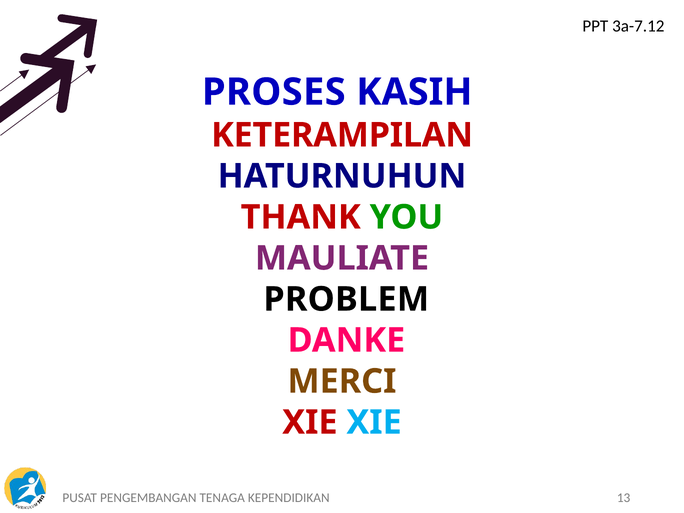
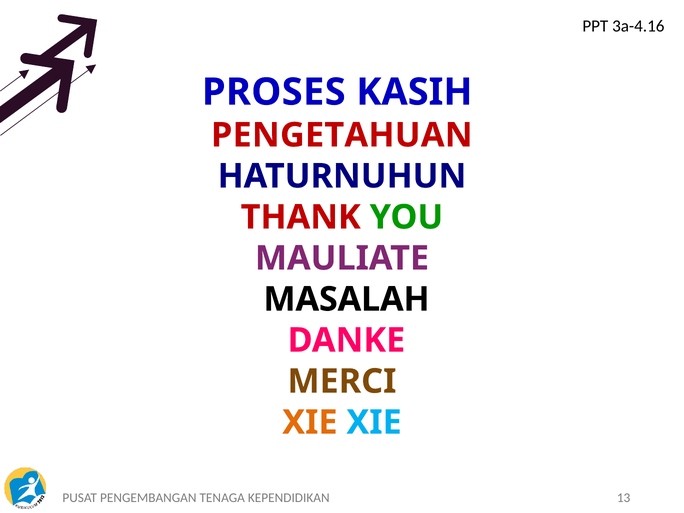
3a-7.12: 3a-7.12 -> 3a-4.16
KETERAMPILAN: KETERAMPILAN -> PENGETAHUAN
PROBLEM: PROBLEM -> MASALAH
XIE at (310, 422) colour: red -> orange
